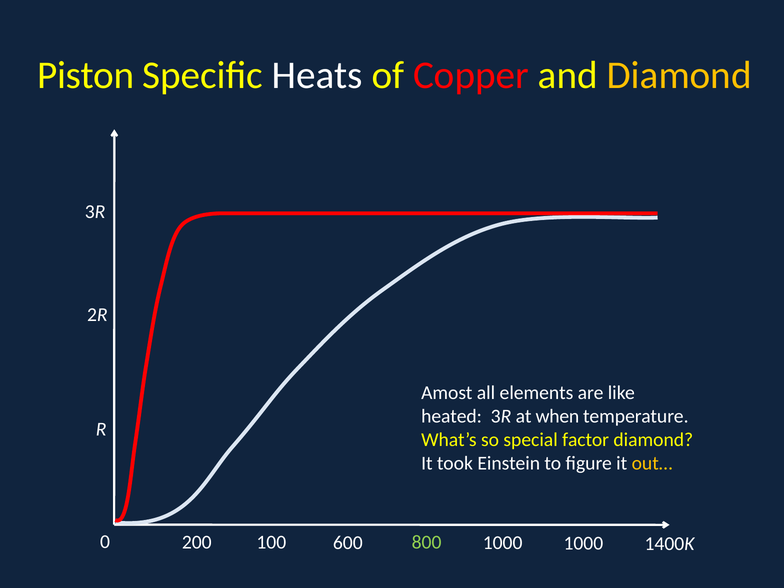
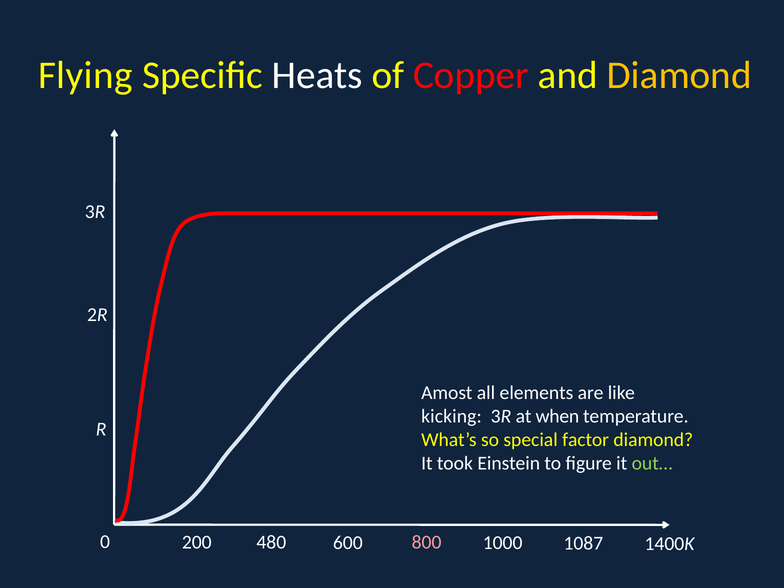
Piston: Piston -> Flying
heated: heated -> kicking
out… colour: yellow -> light green
100: 100 -> 480
800 colour: light green -> pink
1000 1000: 1000 -> 1087
